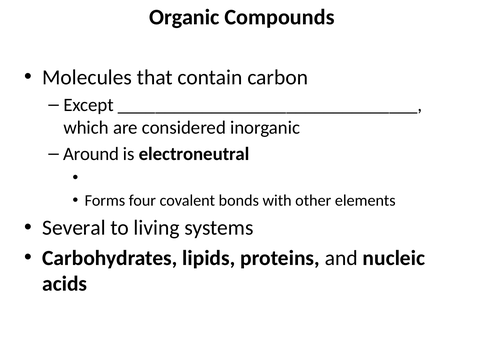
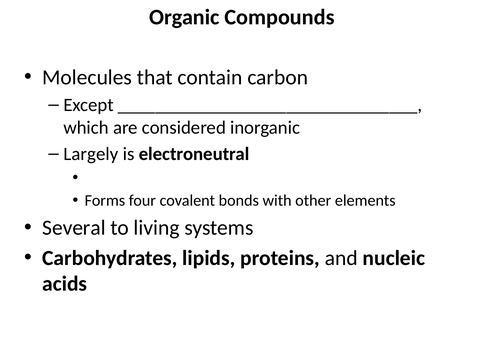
Around: Around -> Largely
